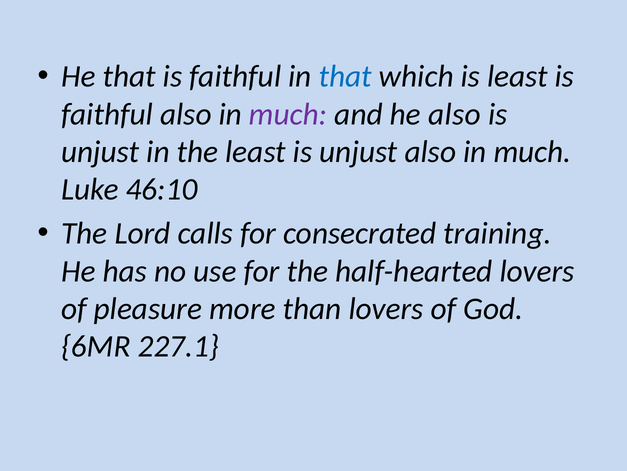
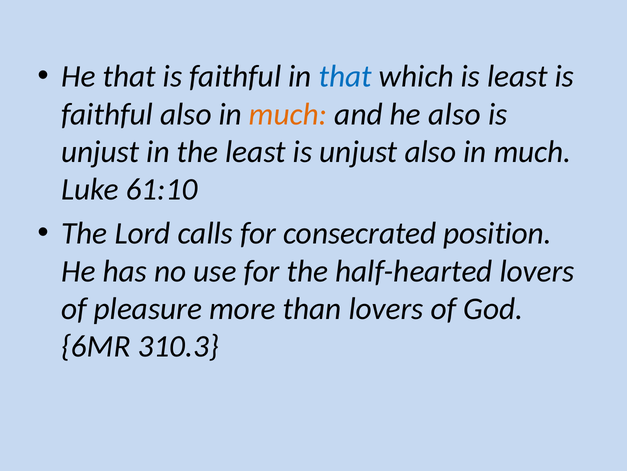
much at (288, 114) colour: purple -> orange
46:10: 46:10 -> 61:10
training: training -> position
227.1: 227.1 -> 310.3
